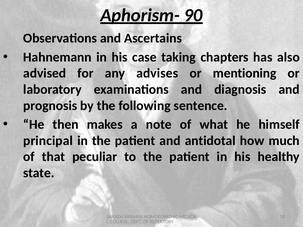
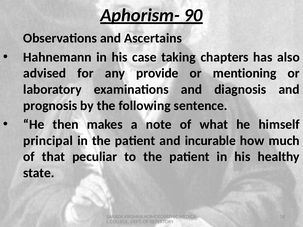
advises: advises -> provide
antidotal: antidotal -> incurable
